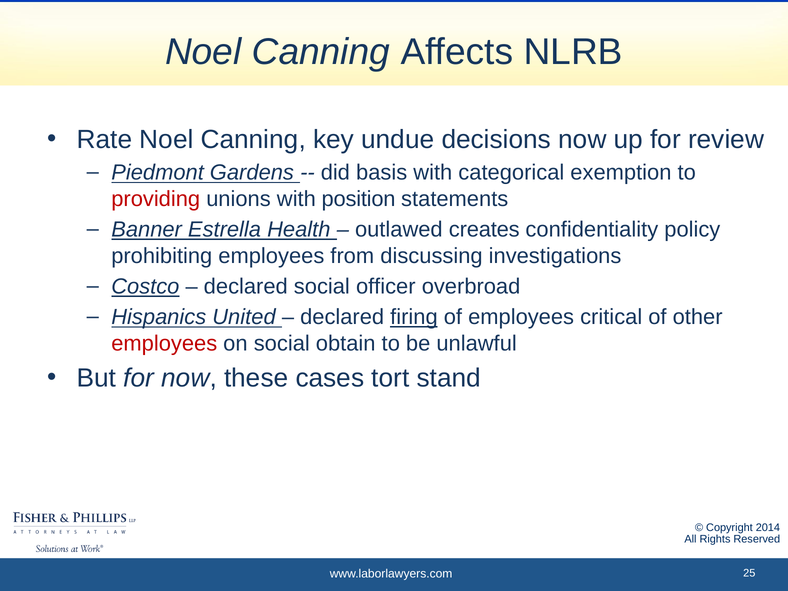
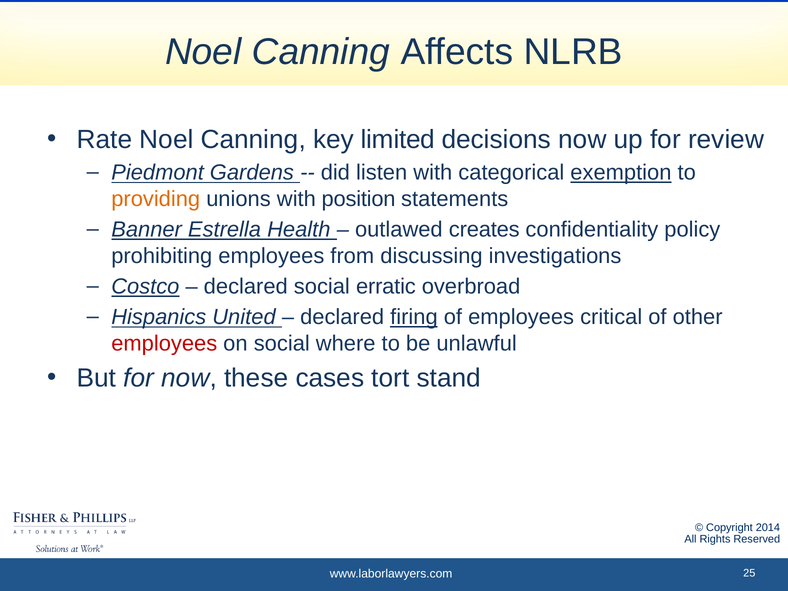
undue: undue -> limited
basis: basis -> listen
exemption underline: none -> present
providing colour: red -> orange
officer: officer -> erratic
obtain: obtain -> where
